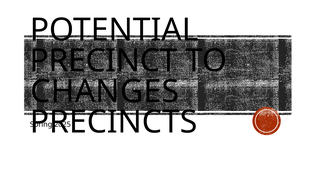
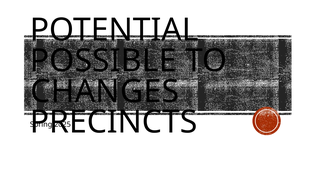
PRECINCT: PRECINCT -> POSSIBLE
